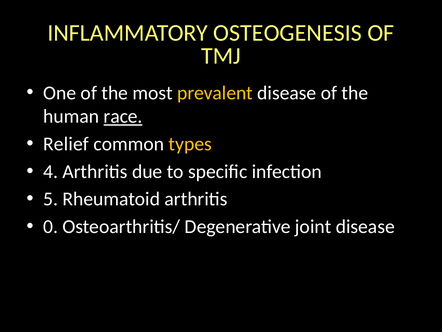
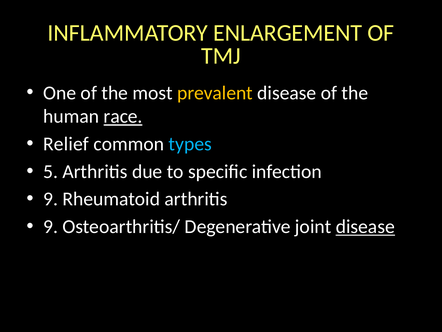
OSTEOGENESIS: OSTEOGENESIS -> ENLARGEMENT
types colour: yellow -> light blue
4: 4 -> 5
5 at (51, 199): 5 -> 9
0 at (51, 226): 0 -> 9
disease at (365, 226) underline: none -> present
